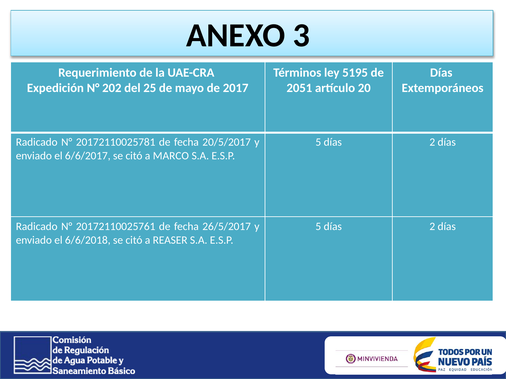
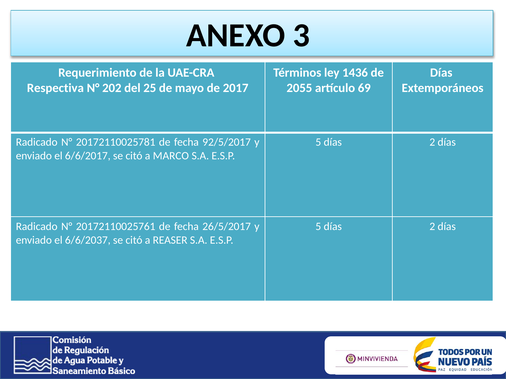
5195: 5195 -> 1436
Expedición: Expedición -> Respectiva
2051: 2051 -> 2055
20: 20 -> 69
20/5/2017: 20/5/2017 -> 92/5/2017
6/6/2018: 6/6/2018 -> 6/6/2037
